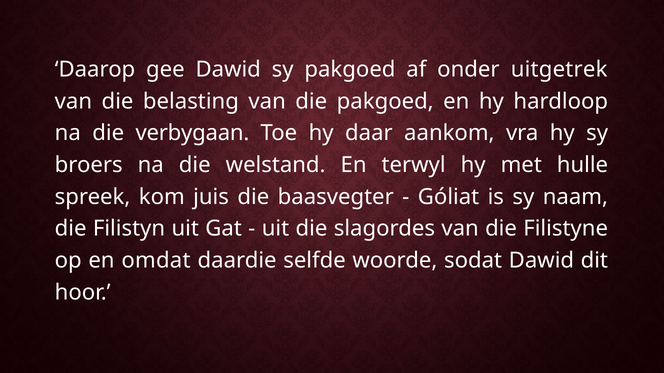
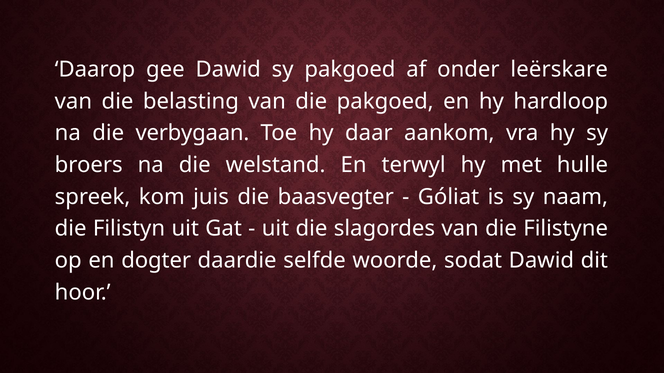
uitgetrek: uitgetrek -> leërskare
omdat: omdat -> dogter
